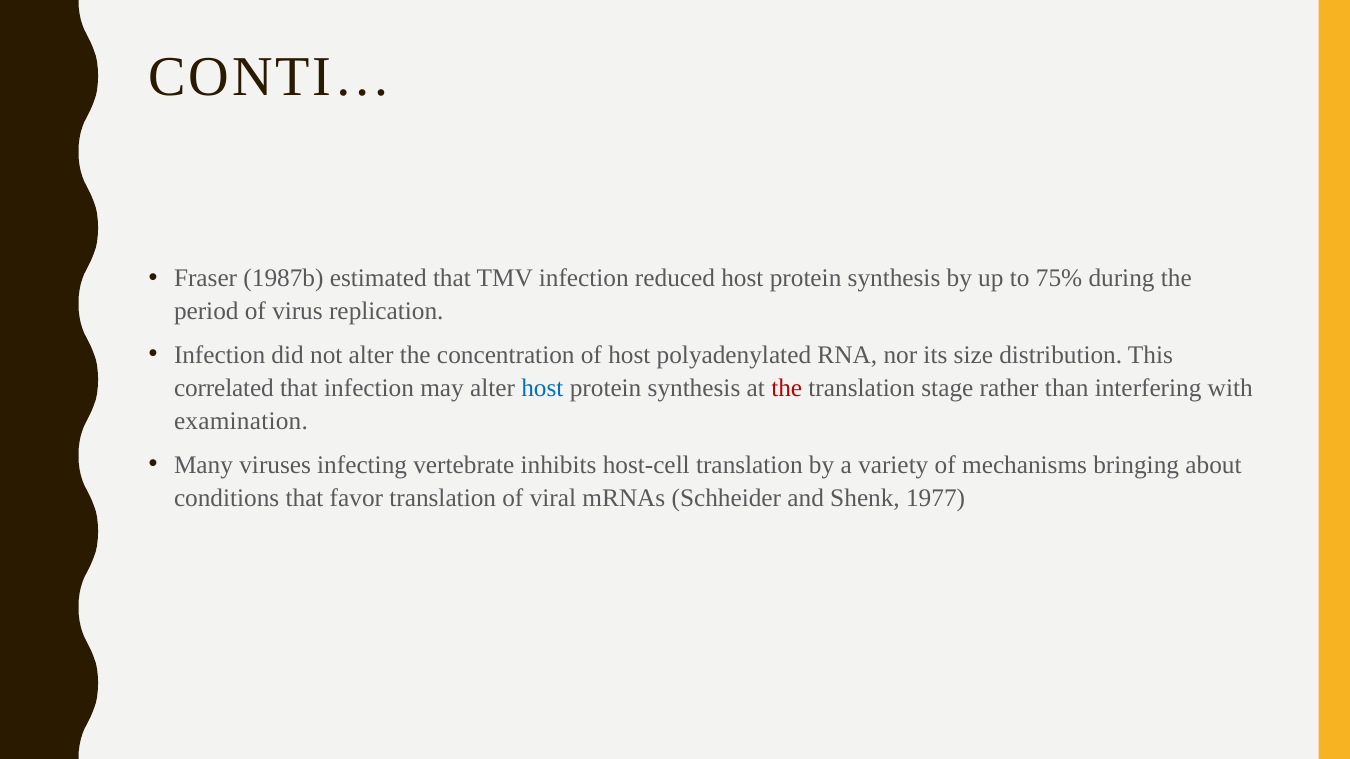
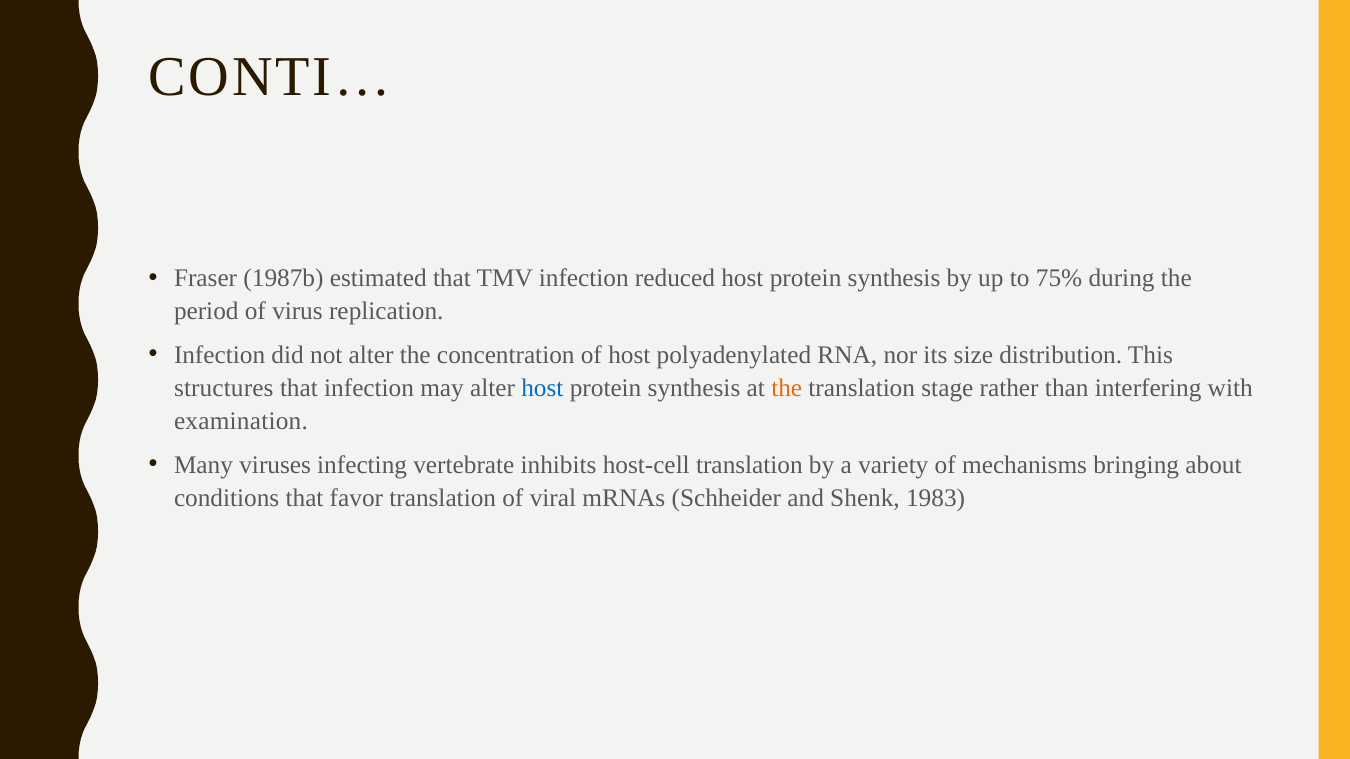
correlated: correlated -> structures
the at (787, 388) colour: red -> orange
1977: 1977 -> 1983
